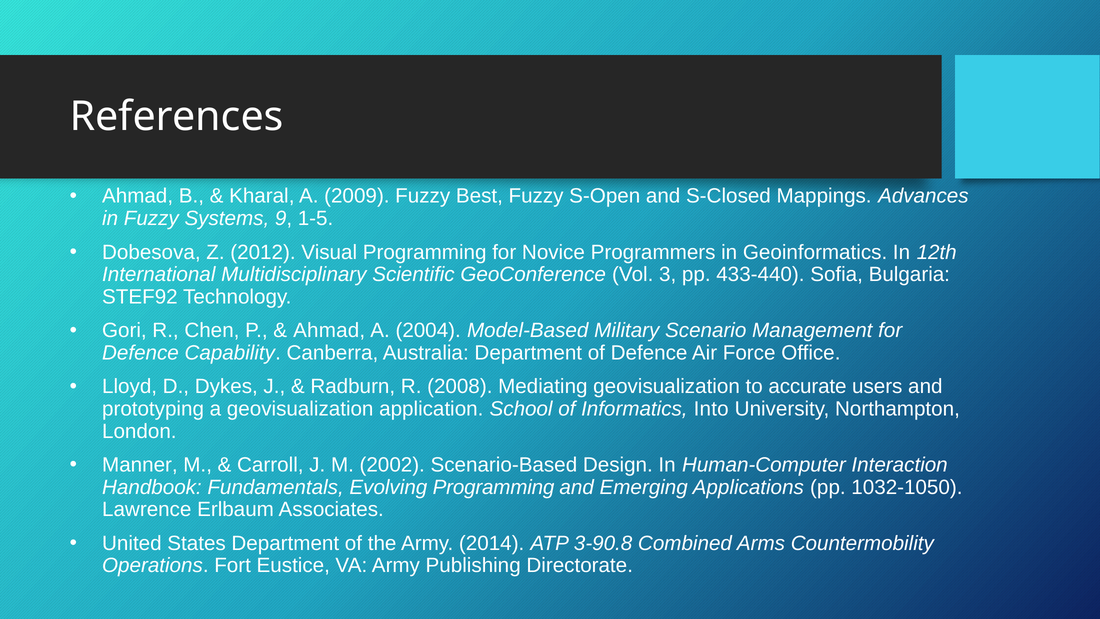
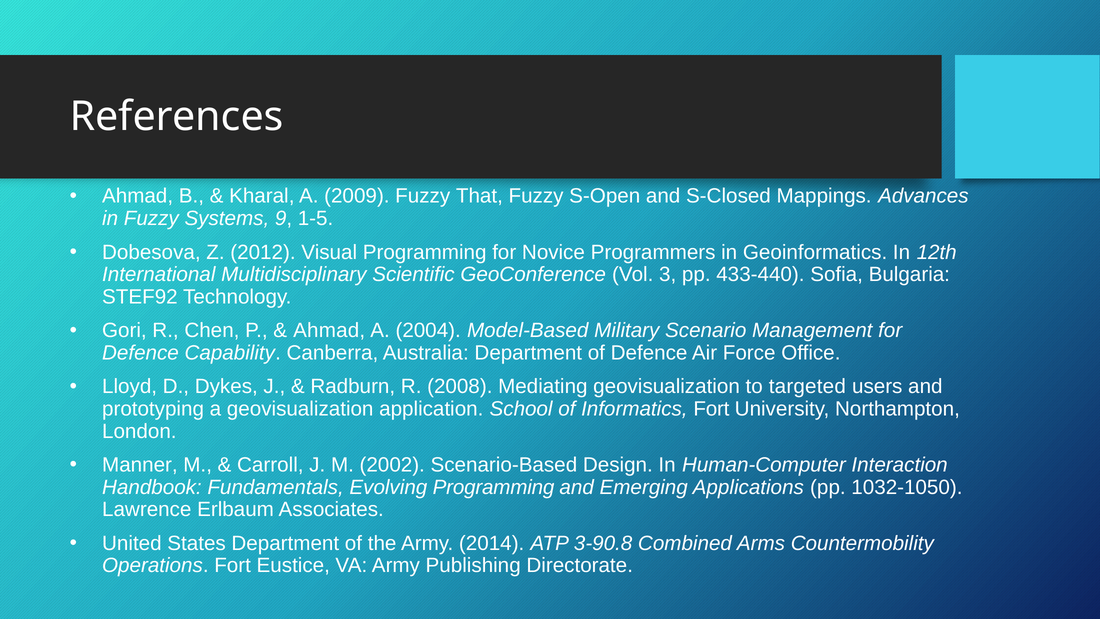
Best: Best -> That
accurate: accurate -> targeted
Informatics Into: Into -> Fort
